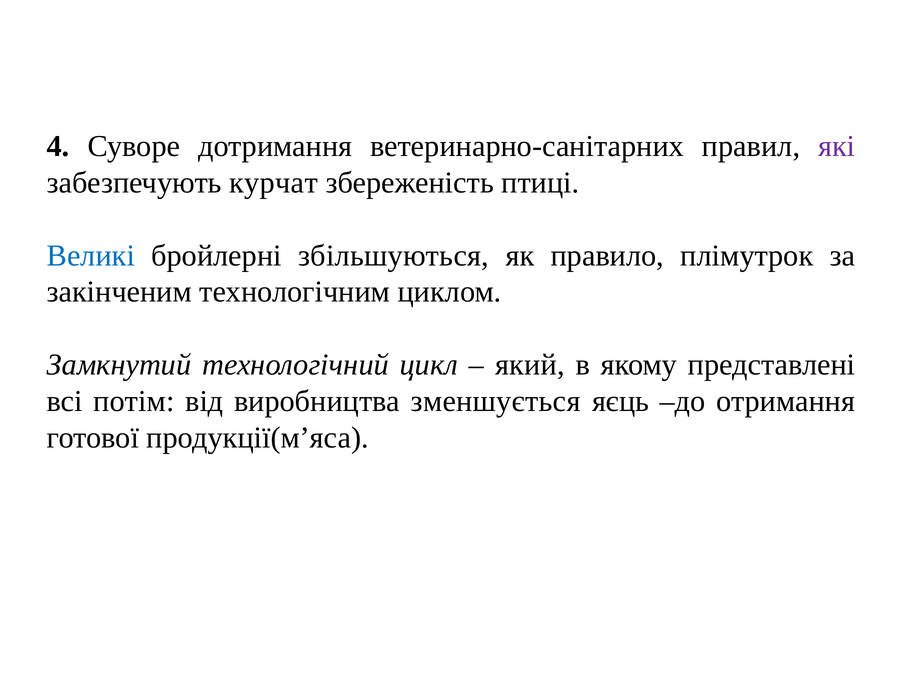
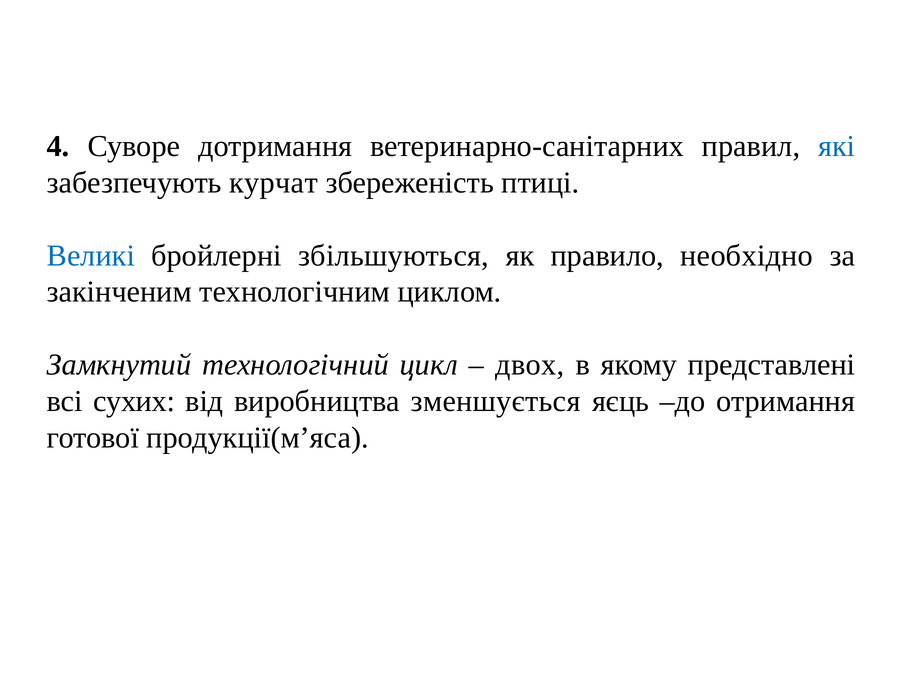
які colour: purple -> blue
плімутрок: плімутрок -> необхідно
який: який -> двох
потім: потім -> сухих
